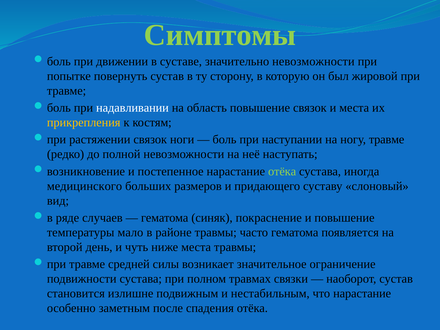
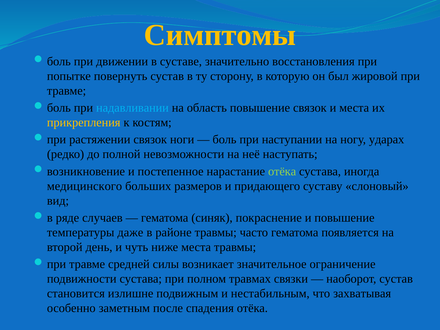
Симптомы colour: light green -> yellow
значительно невозможности: невозможности -> восстановления
надавливании colour: white -> light blue
ногу травме: травме -> ударах
мало: мало -> даже
что нарастание: нарастание -> захватывая
